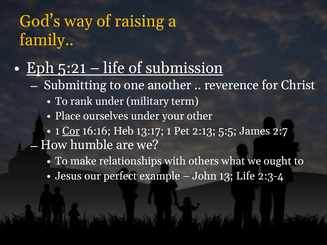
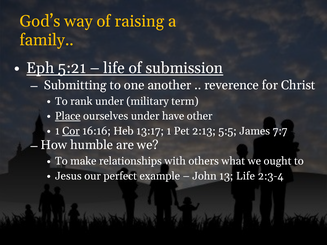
Place underline: none -> present
your: your -> have
2:7: 2:7 -> 7:7
